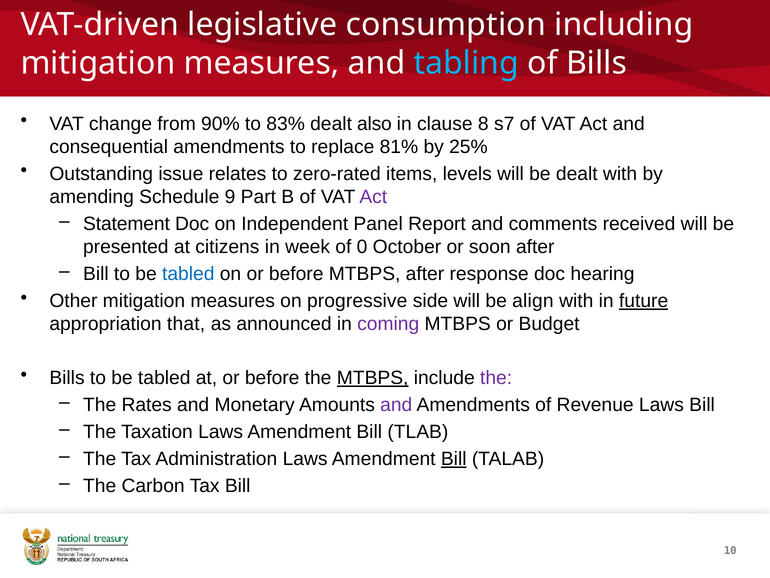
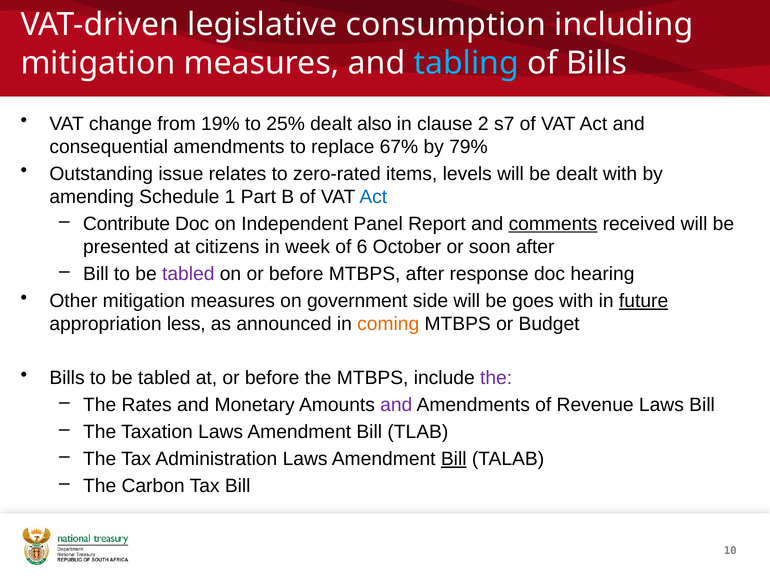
90%: 90% -> 19%
83%: 83% -> 25%
8: 8 -> 2
81%: 81% -> 67%
25%: 25% -> 79%
9: 9 -> 1
Act at (373, 197) colour: purple -> blue
Statement: Statement -> Contribute
comments underline: none -> present
0: 0 -> 6
tabled at (188, 274) colour: blue -> purple
progressive: progressive -> government
align: align -> goes
that: that -> less
coming colour: purple -> orange
MTBPS at (373, 378) underline: present -> none
